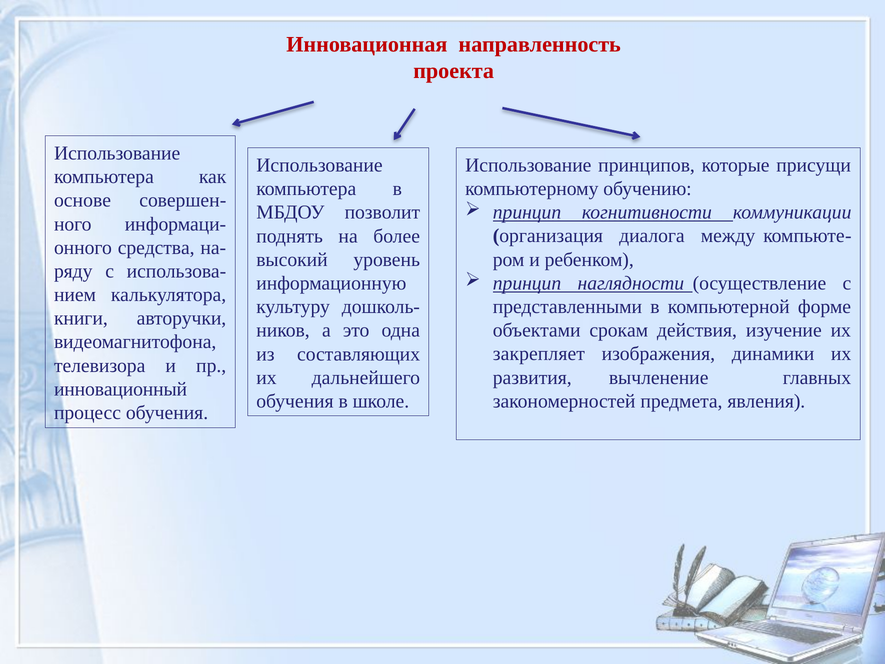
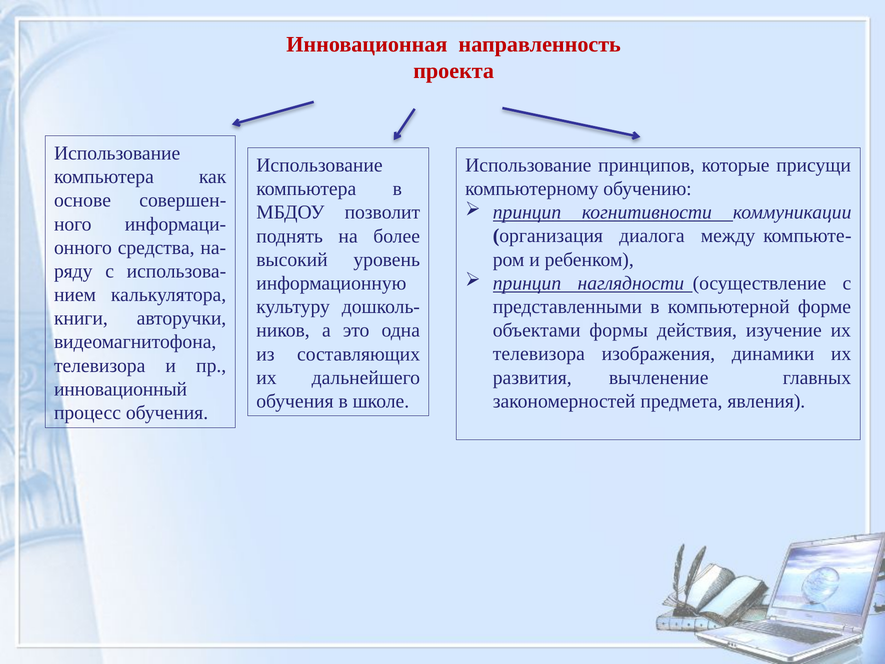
срокам: срокам -> формы
закрепляет at (539, 354): закрепляет -> телевизора
